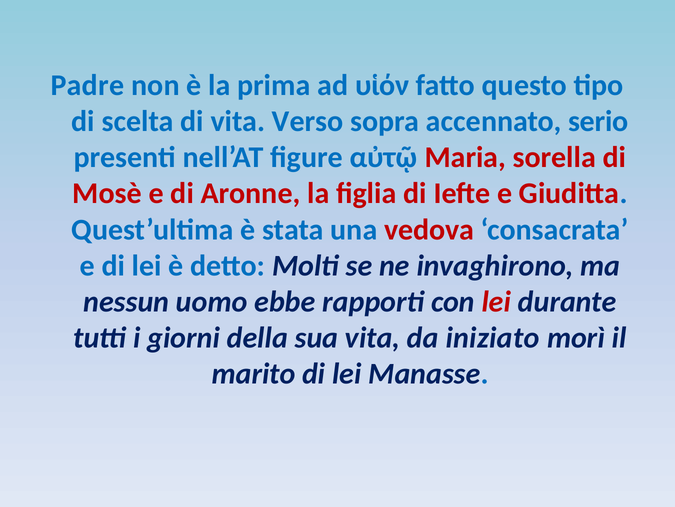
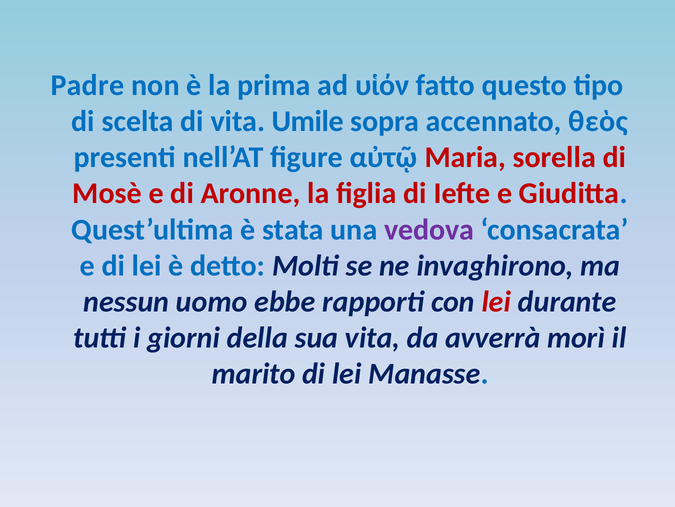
Verso: Verso -> Umile
serio: serio -> θεὸς
vedova colour: red -> purple
iniziato: iniziato -> avverrà
